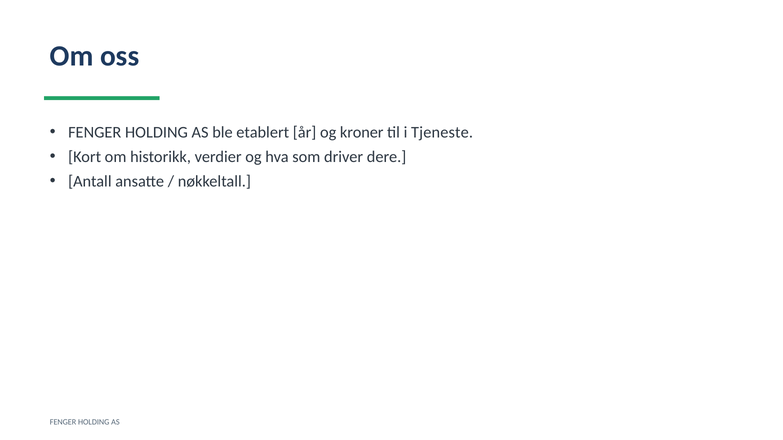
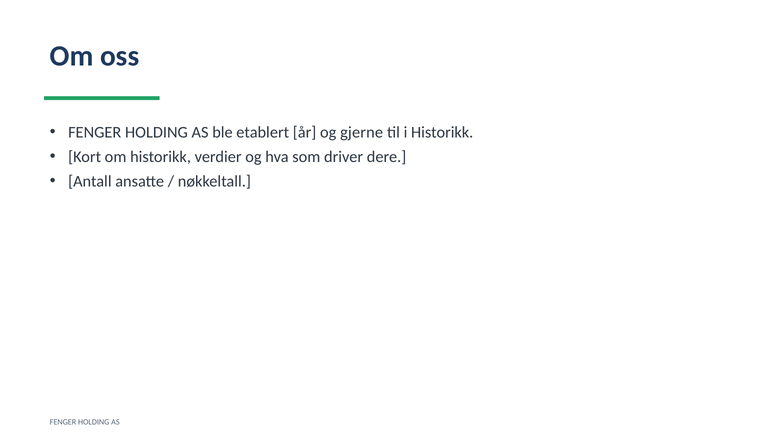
kroner: kroner -> gjerne
i Tjeneste: Tjeneste -> Historikk
